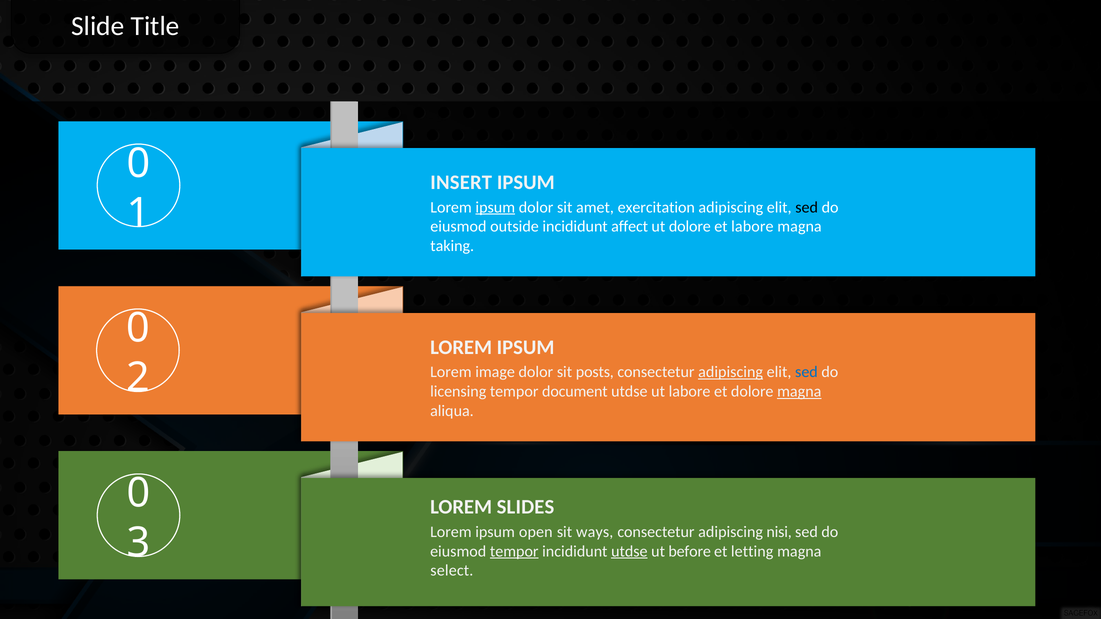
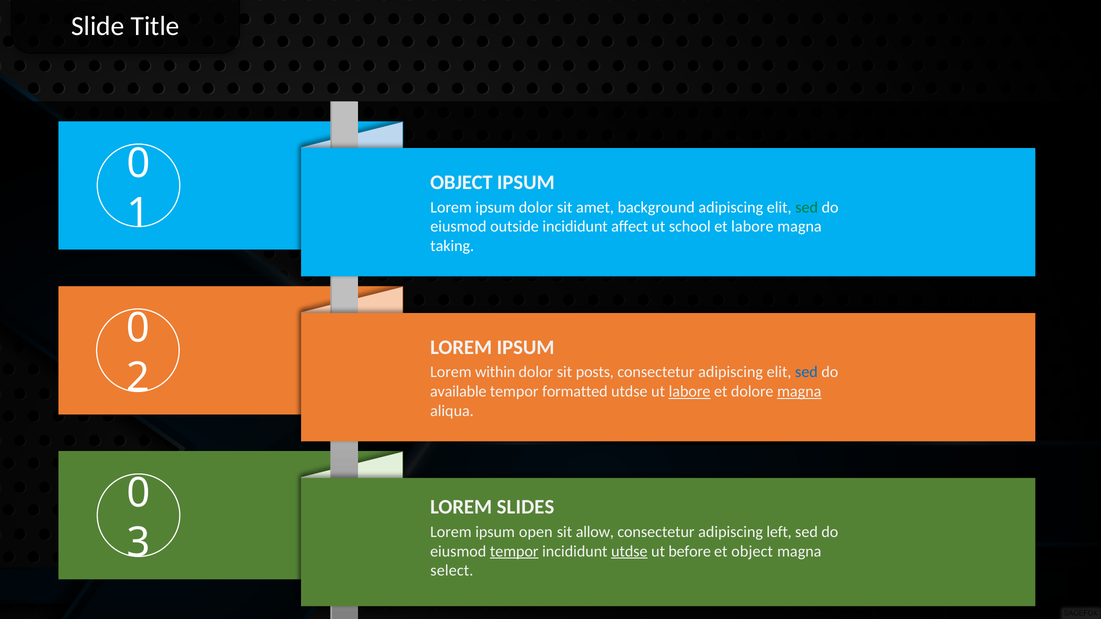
INSERT at (461, 182): INSERT -> OBJECT
ipsum at (495, 207) underline: present -> none
exercitation: exercitation -> background
sed at (807, 207) colour: black -> green
ut dolore: dolore -> school
image: image -> within
adipiscing at (731, 372) underline: present -> none
licensing: licensing -> available
document: document -> formatted
labore at (690, 392) underline: none -> present
ways: ways -> allow
nisi: nisi -> left
et letting: letting -> object
